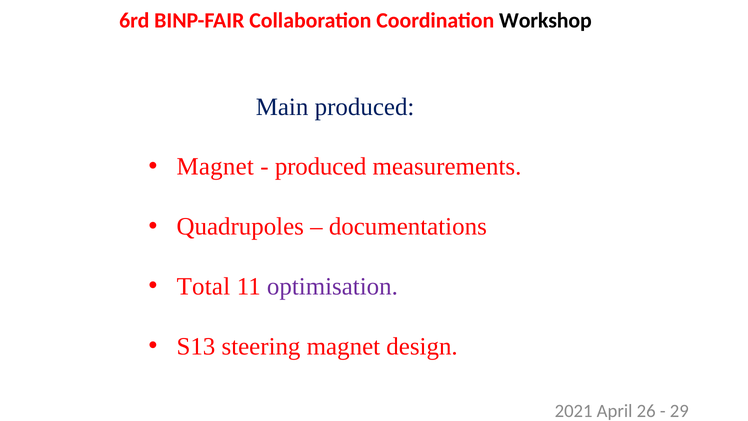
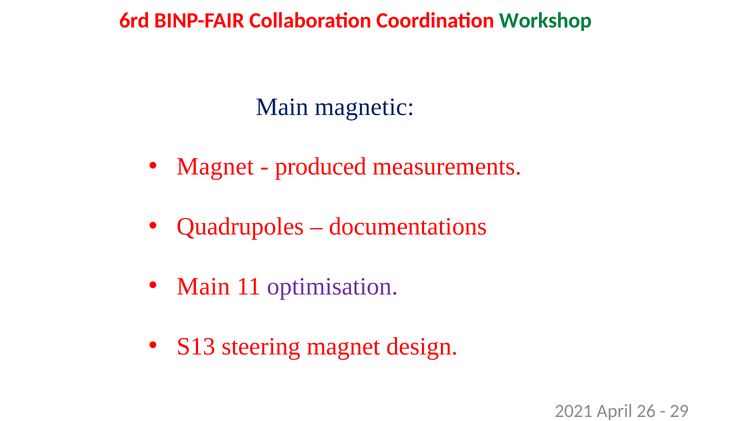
Workshop colour: black -> green
Main produced: produced -> magnetic
Total at (203, 286): Total -> Main
